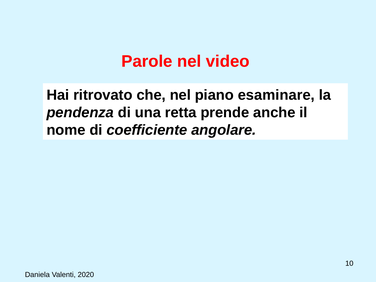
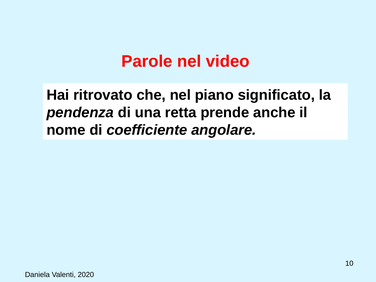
esaminare: esaminare -> significato
